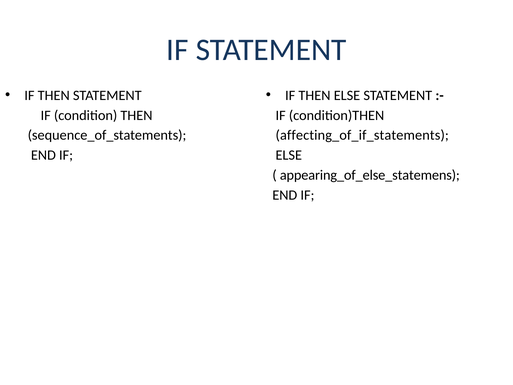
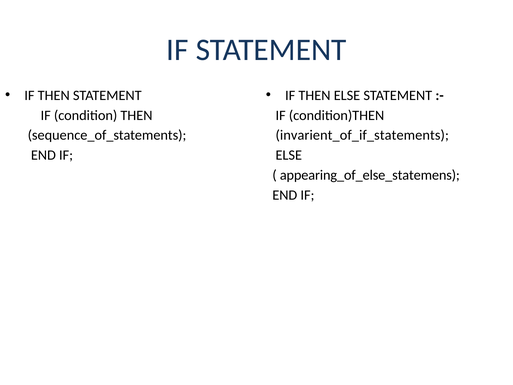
affecting_of_if_statements: affecting_of_if_statements -> invarient_of_if_statements
